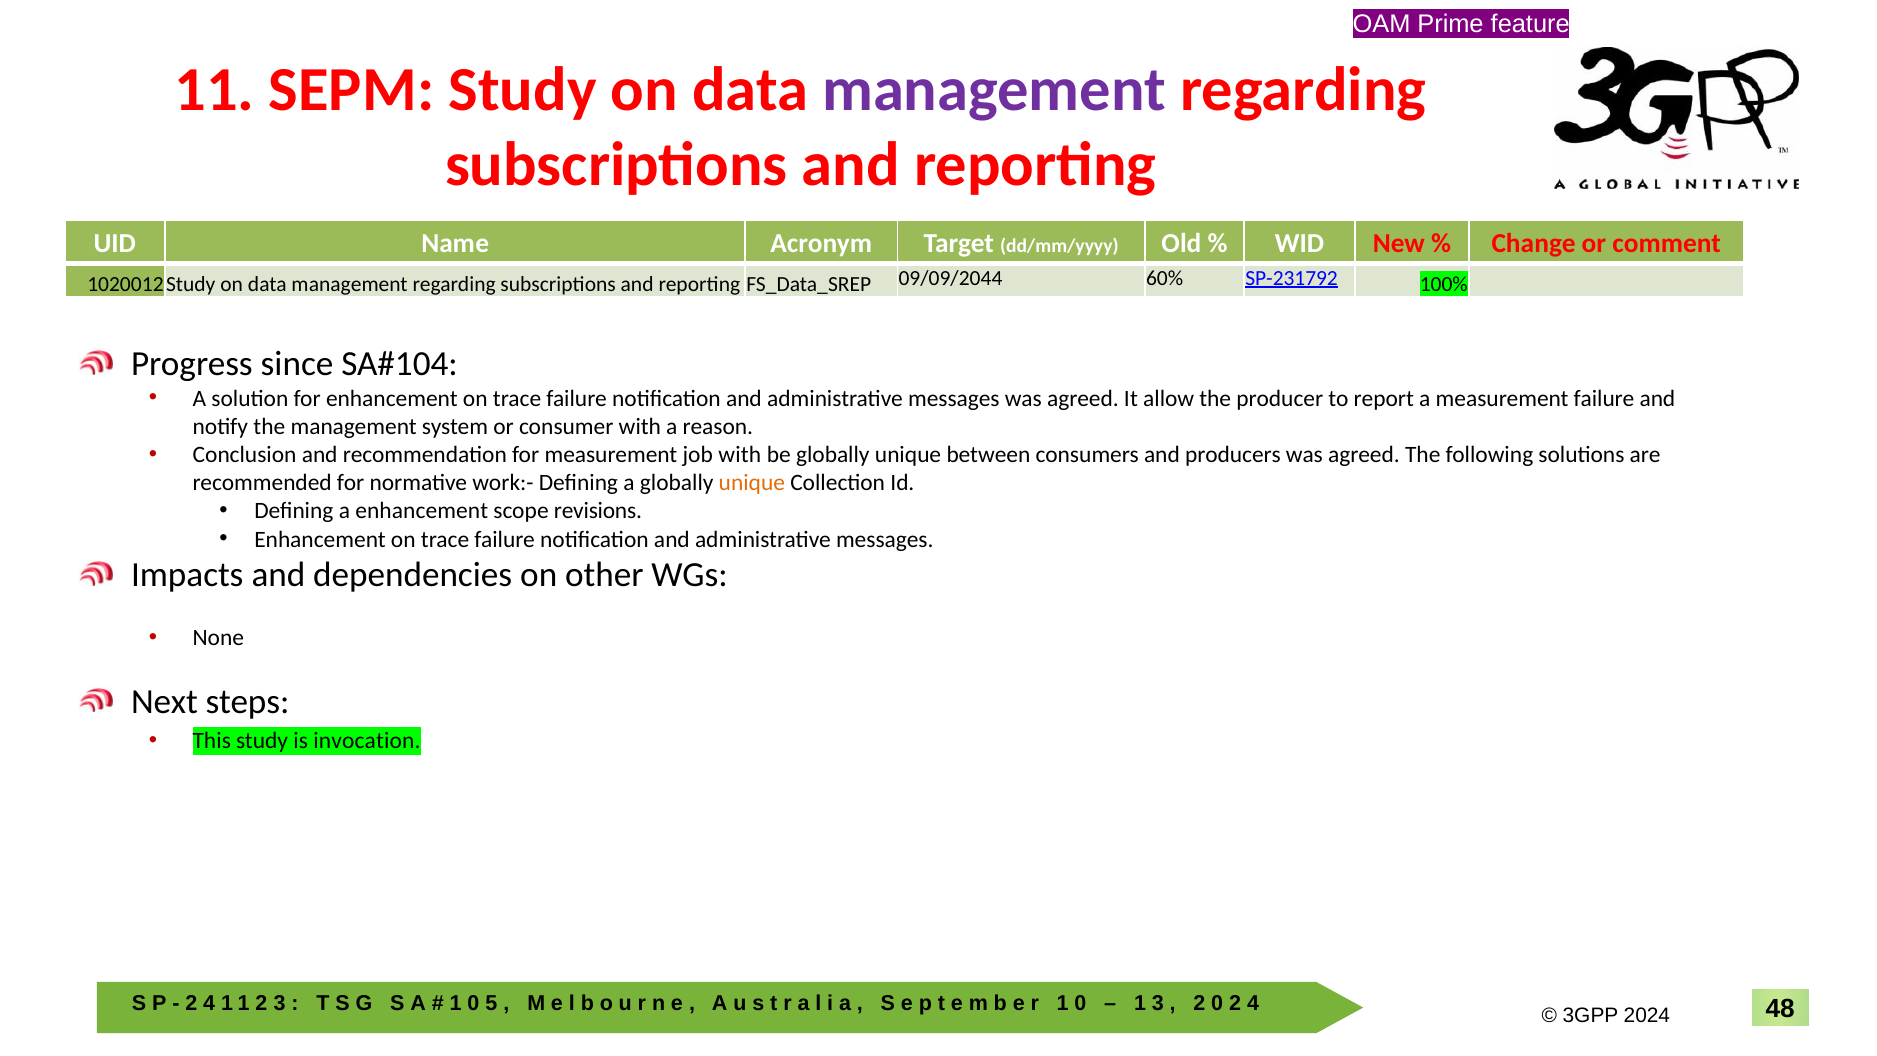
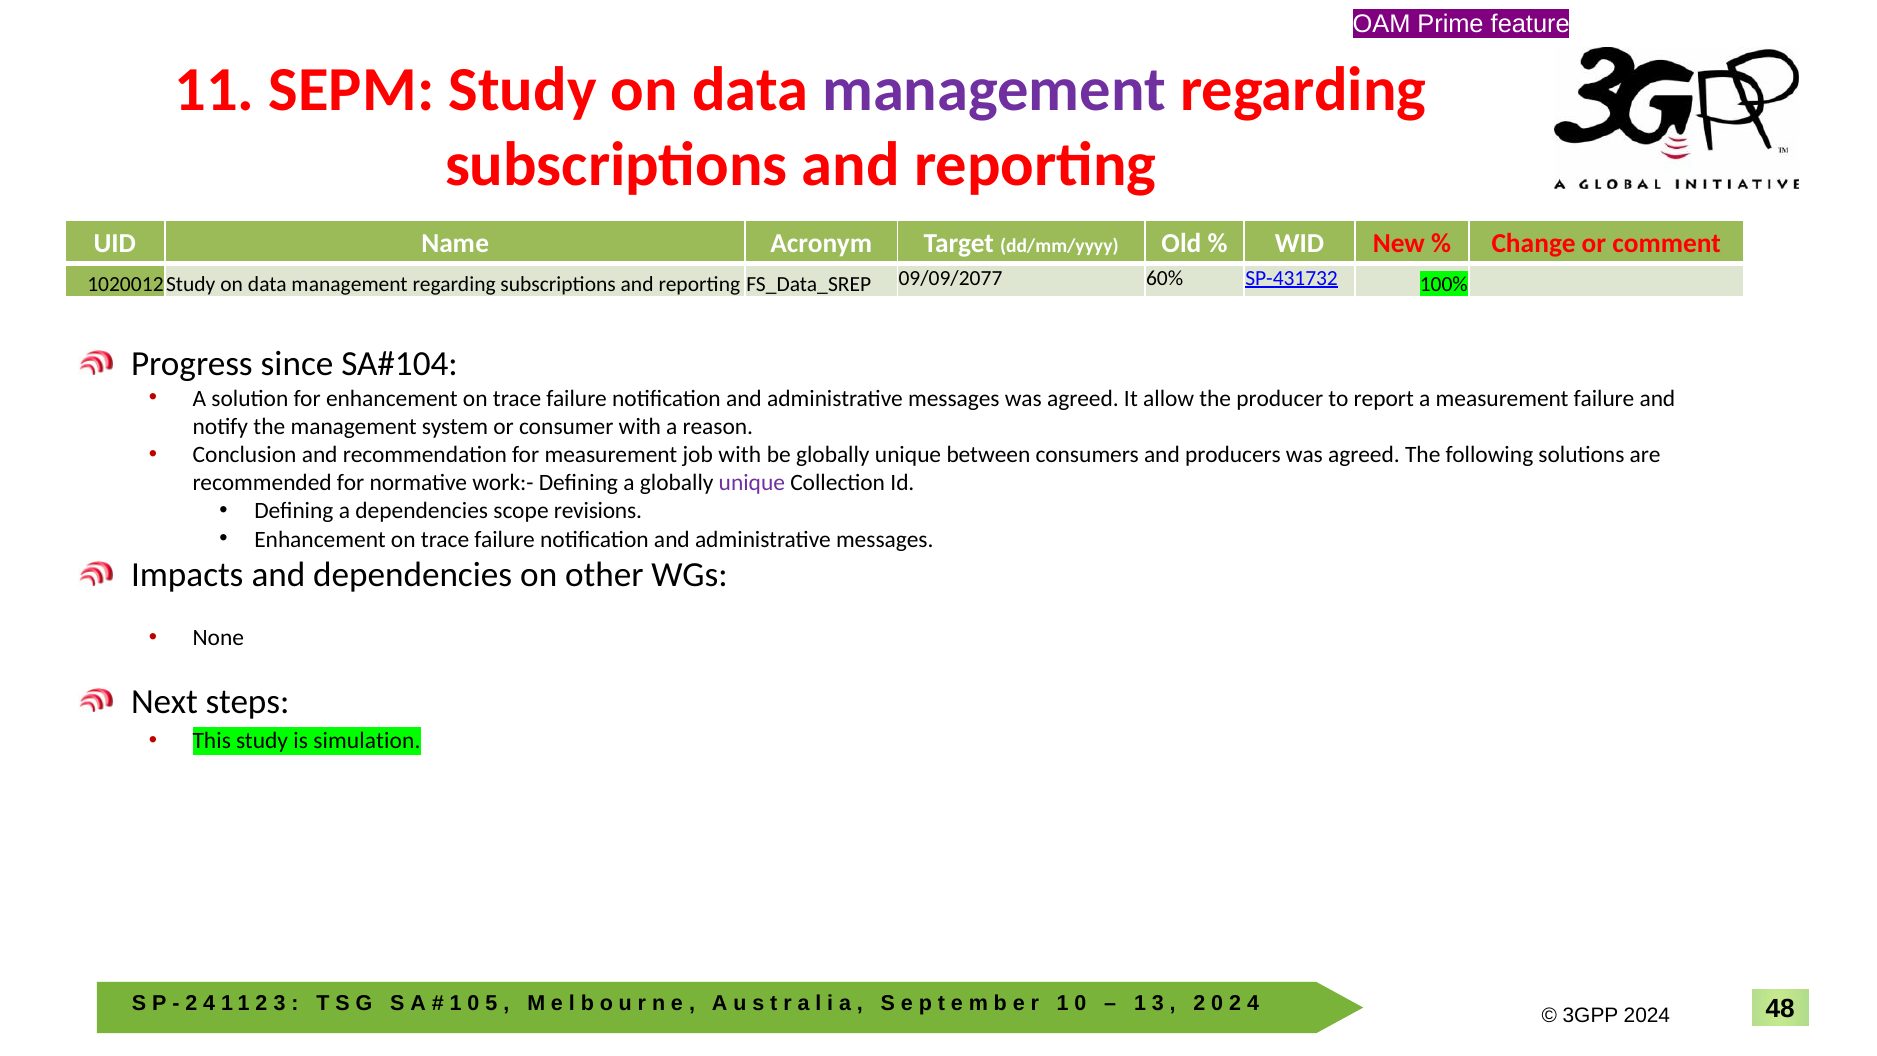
09/09/2044: 09/09/2044 -> 09/09/2077
SP-231792: SP-231792 -> SP-431732
unique at (752, 483) colour: orange -> purple
a enhancement: enhancement -> dependencies
invocation: invocation -> simulation
